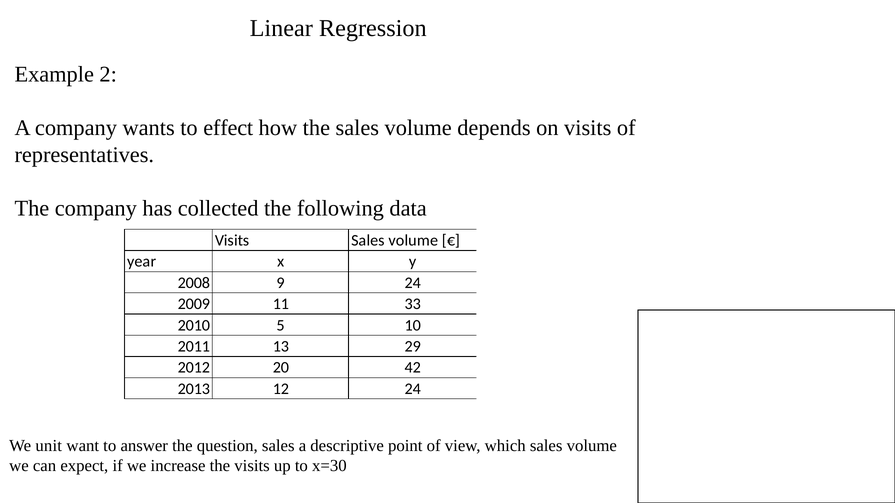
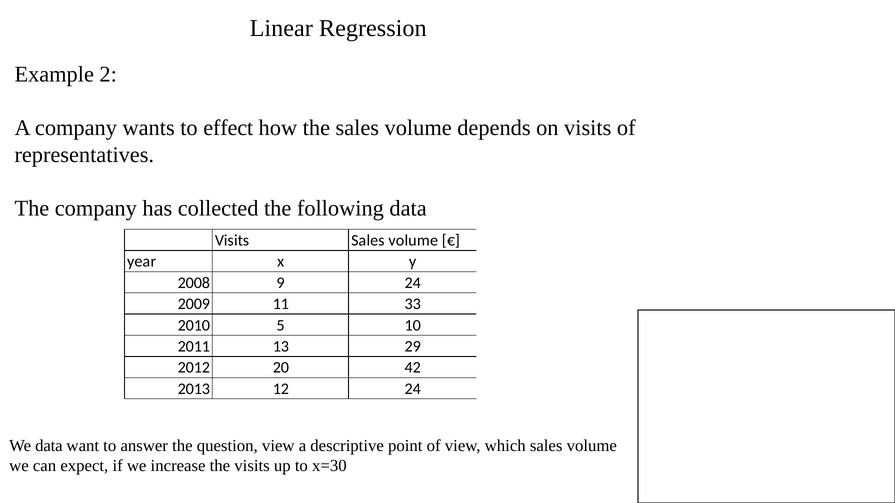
We unit: unit -> data
question sales: sales -> view
